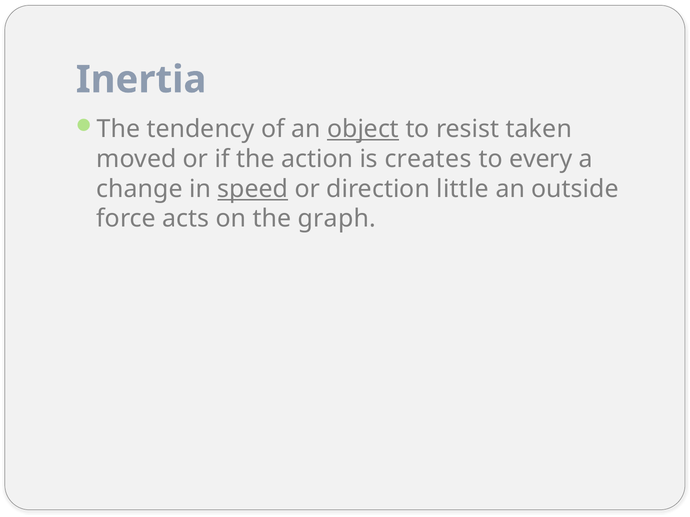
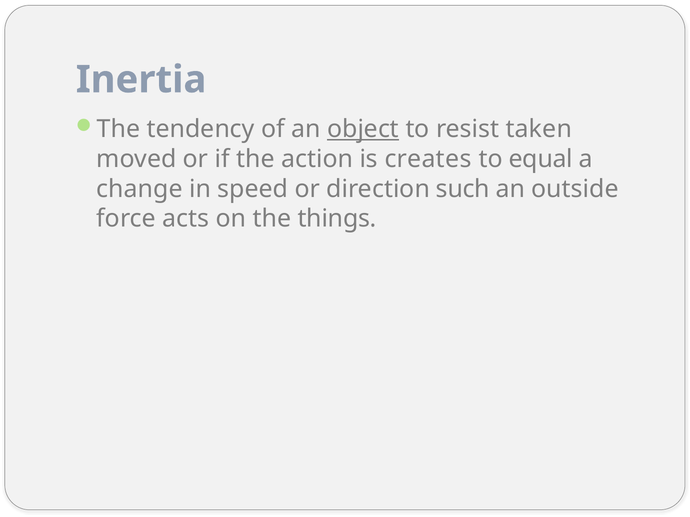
every: every -> equal
speed underline: present -> none
little: little -> such
graph: graph -> things
